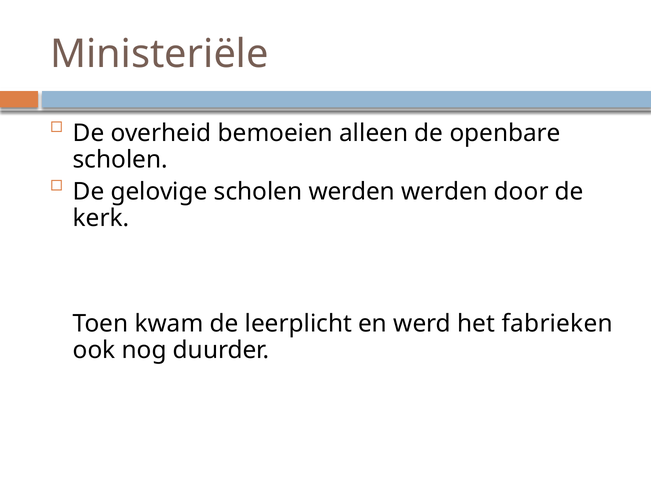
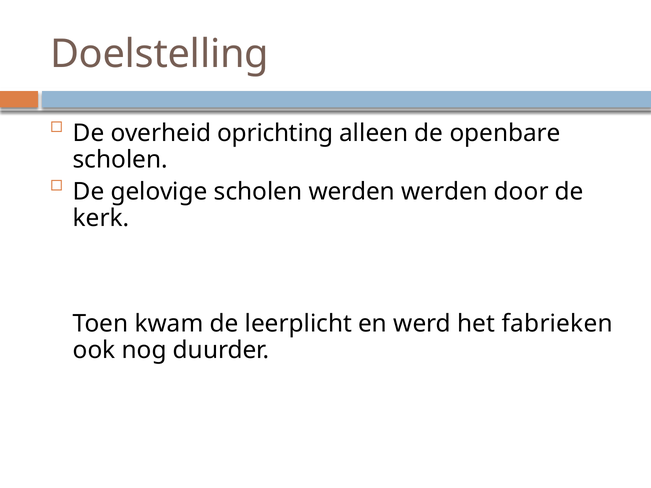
Ministeriële: Ministeriële -> Doelstelling
bemoeien: bemoeien -> oprichting
